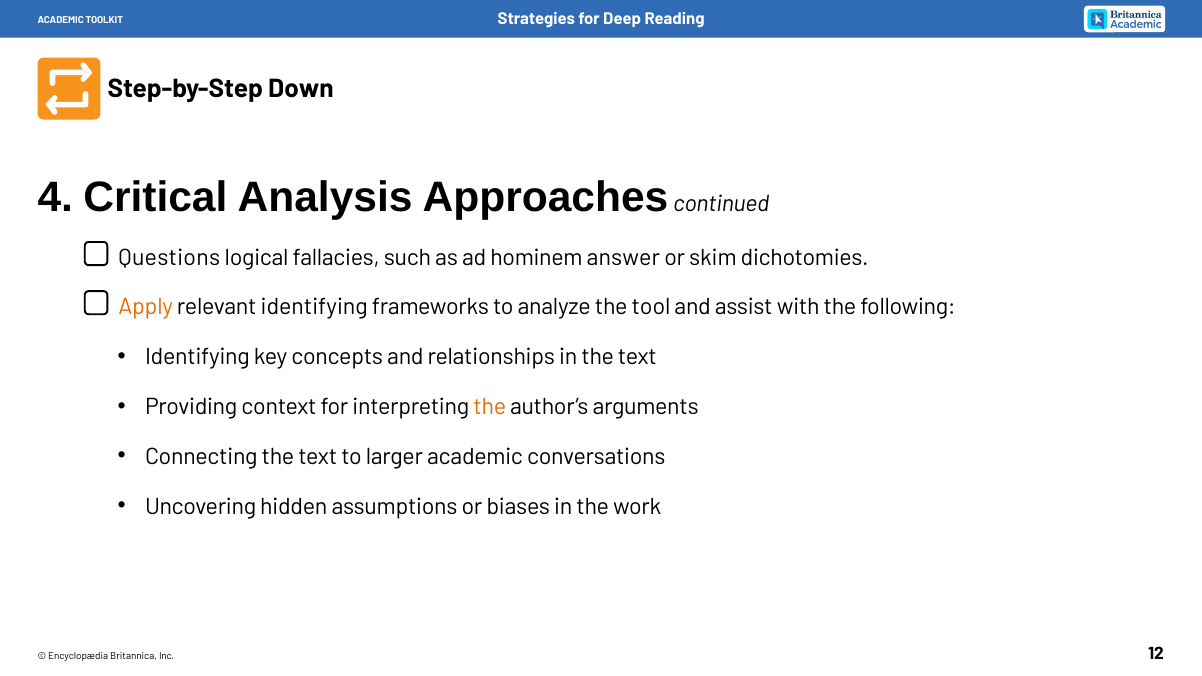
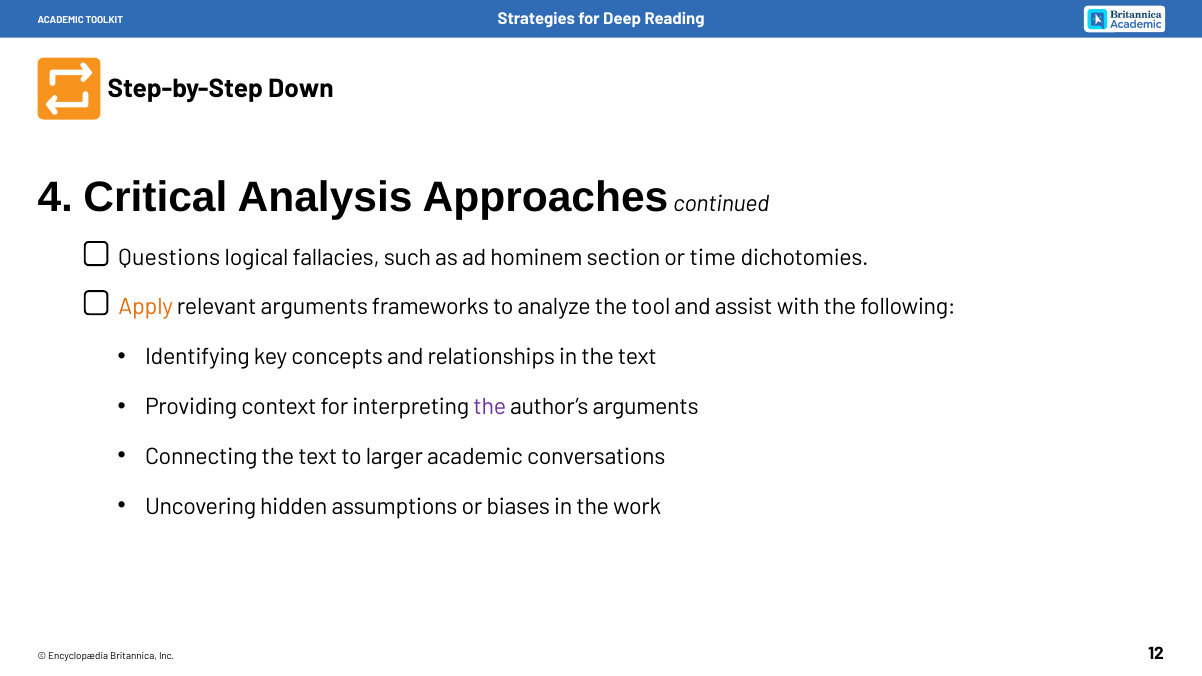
answer: answer -> section
skim: skim -> time
relevant identifying: identifying -> arguments
the at (490, 407) colour: orange -> purple
